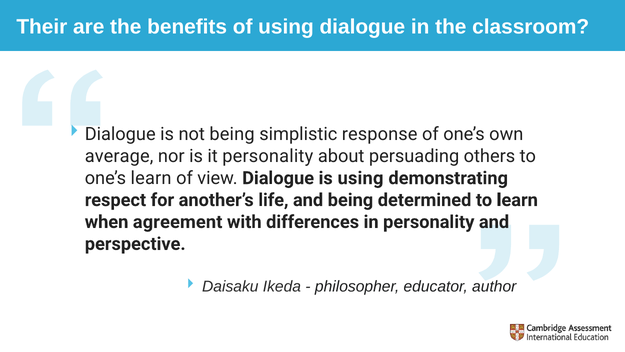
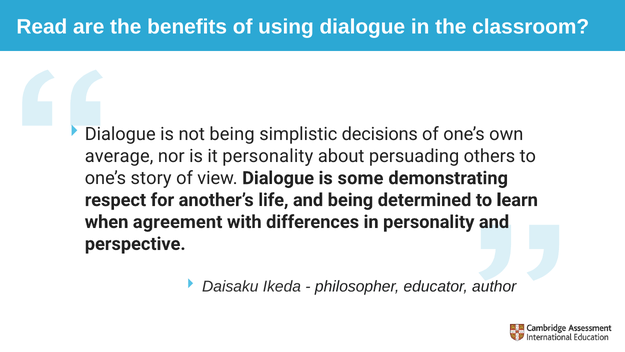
Their: Their -> Read
response: response -> decisions
one’s learn: learn -> story
is using: using -> some
